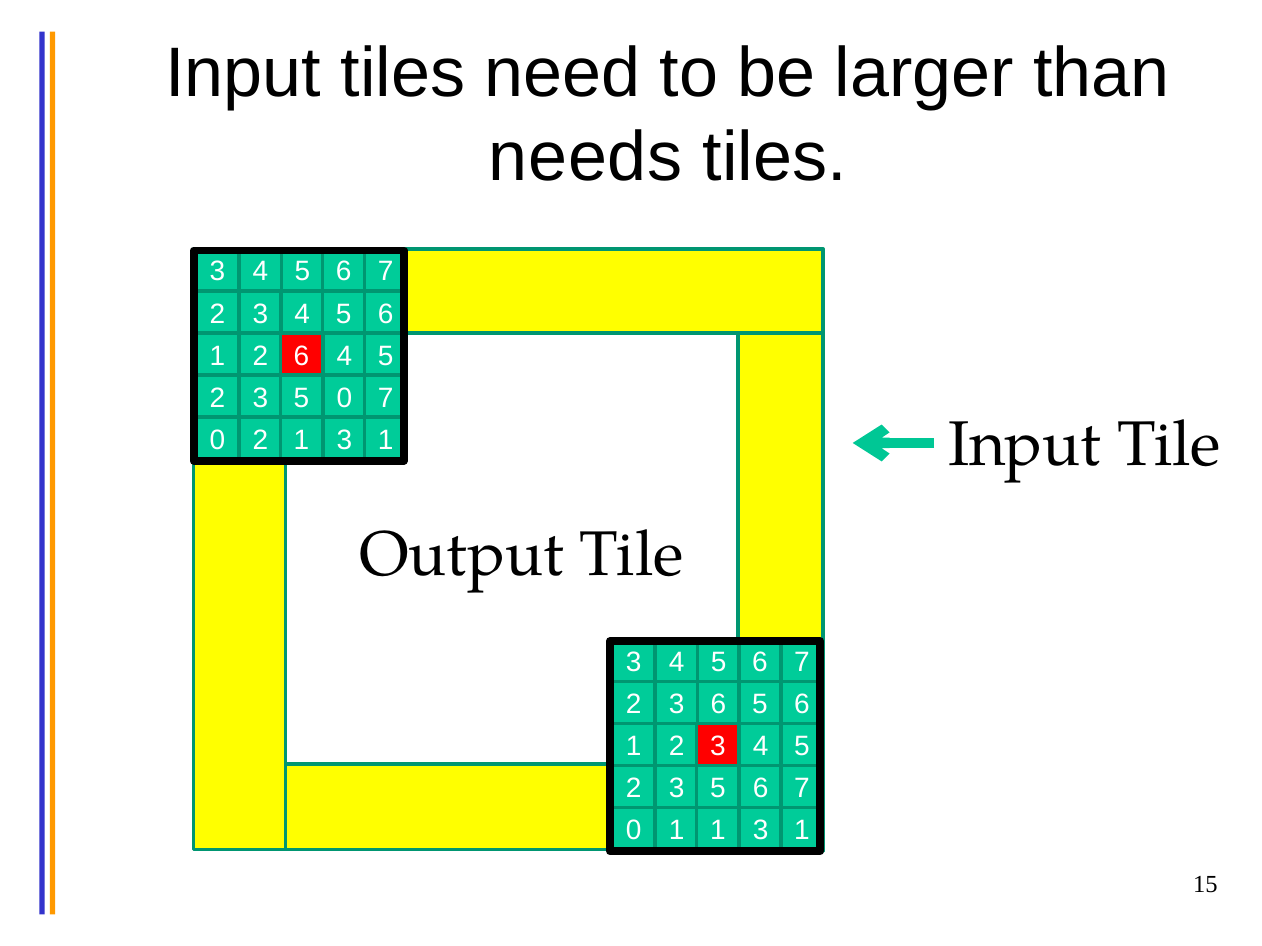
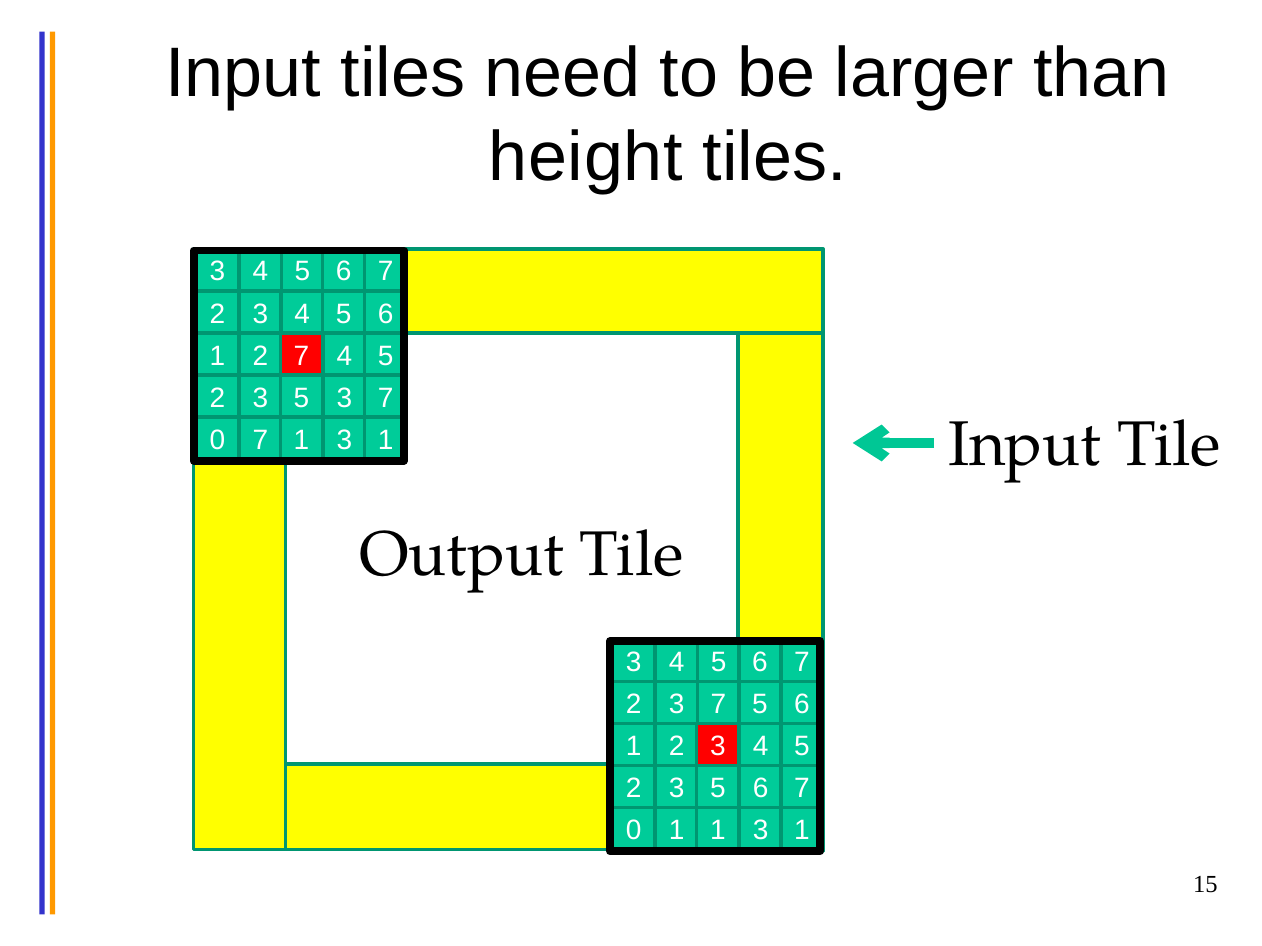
needs: needs -> height
2 6: 6 -> 7
5 0: 0 -> 3
0 2: 2 -> 7
2 3 6: 6 -> 7
